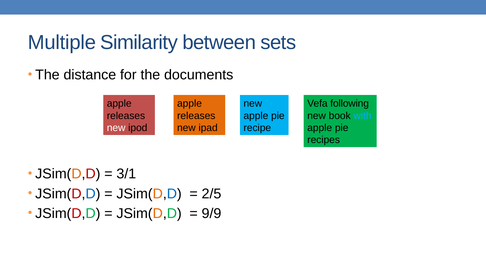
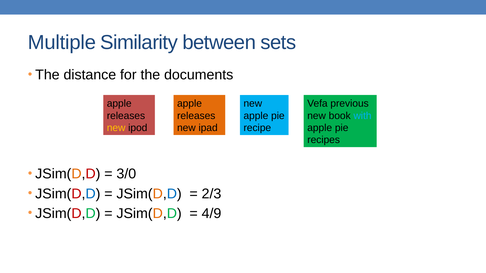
following: following -> previous
new at (116, 128) colour: white -> yellow
3/1: 3/1 -> 3/0
2/5: 2/5 -> 2/3
9/9: 9/9 -> 4/9
